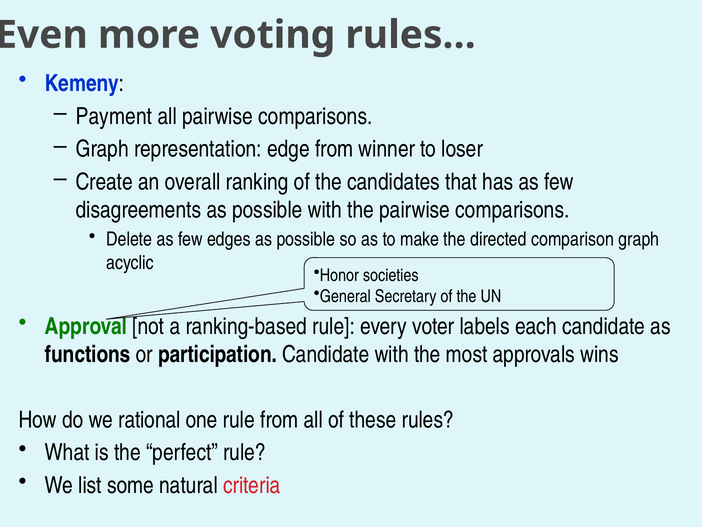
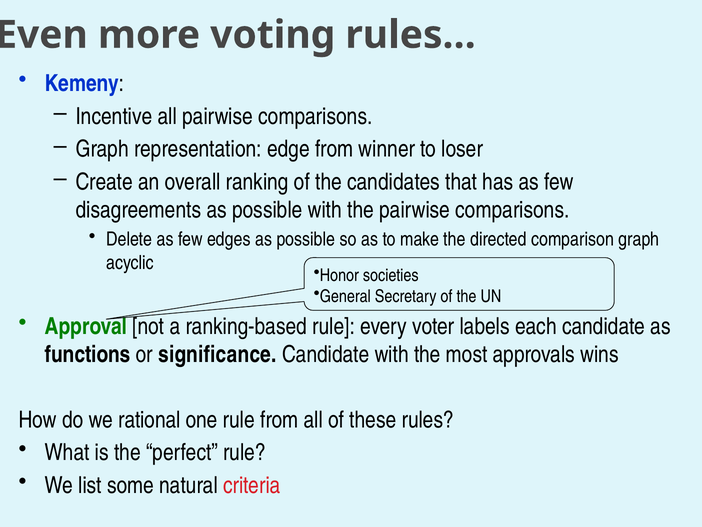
Payment: Payment -> Incentive
participation: participation -> significance
